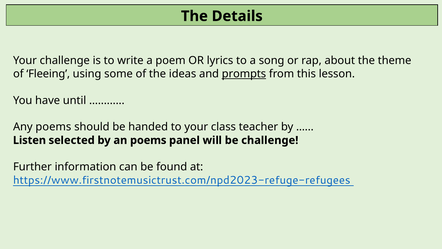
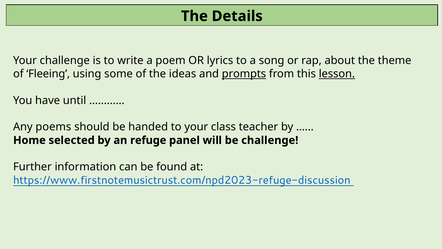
lesson underline: none -> present
Listen: Listen -> Home
an poems: poems -> refuge
https://www.firstnotemusictrust.com/npd2023-refuge-refugees: https://www.firstnotemusictrust.com/npd2023-refuge-refugees -> https://www.firstnotemusictrust.com/npd2023-refuge-discussion
